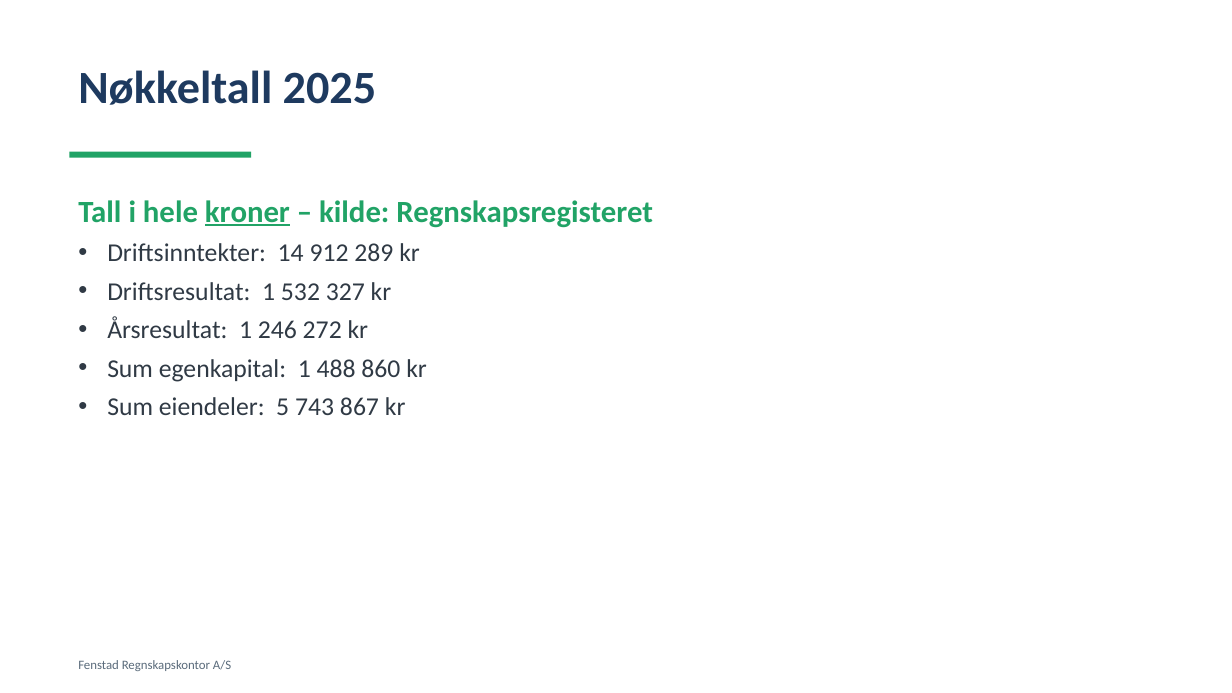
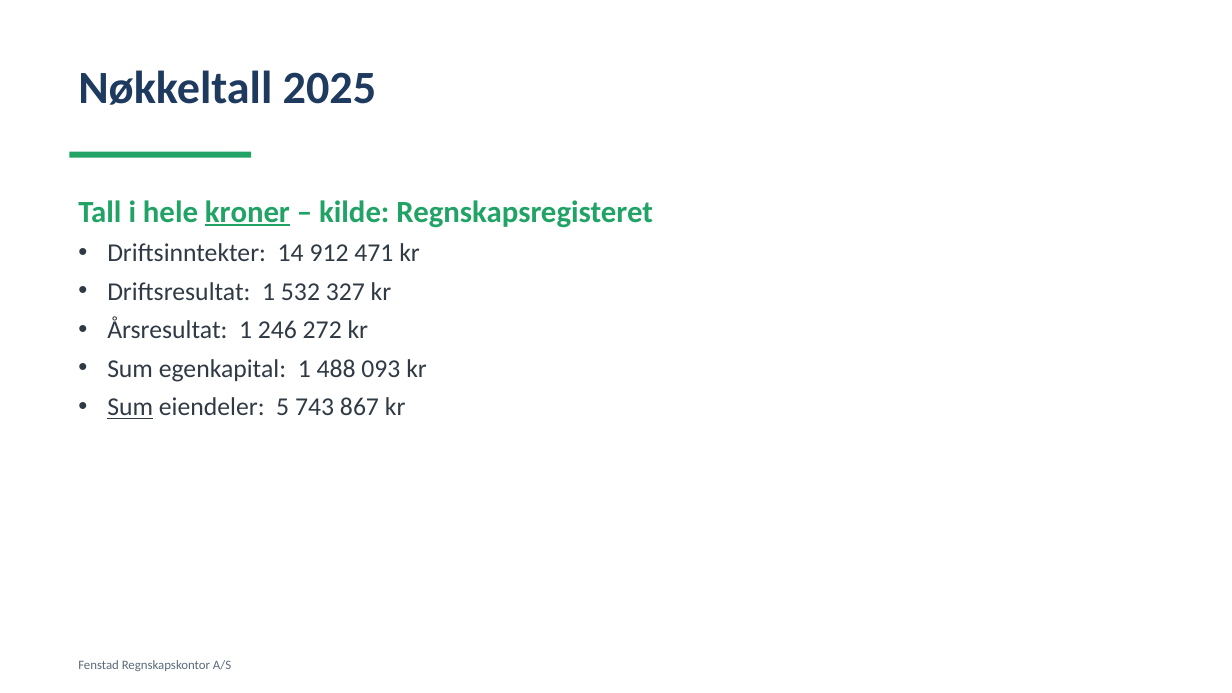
289: 289 -> 471
860: 860 -> 093
Sum at (130, 407) underline: none -> present
